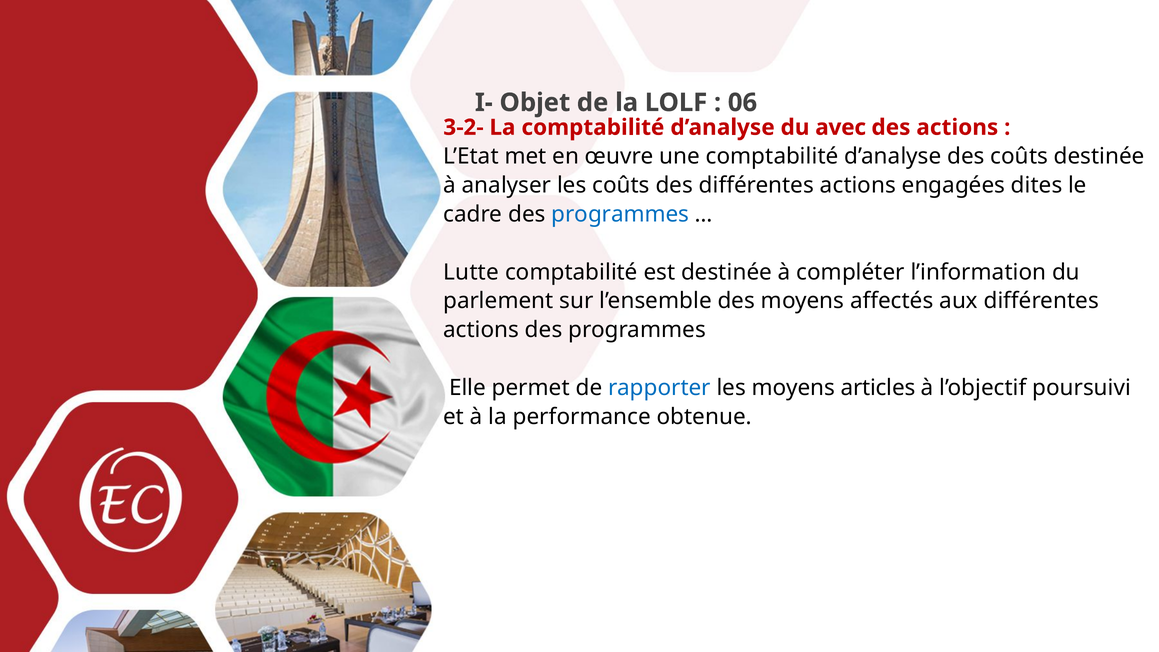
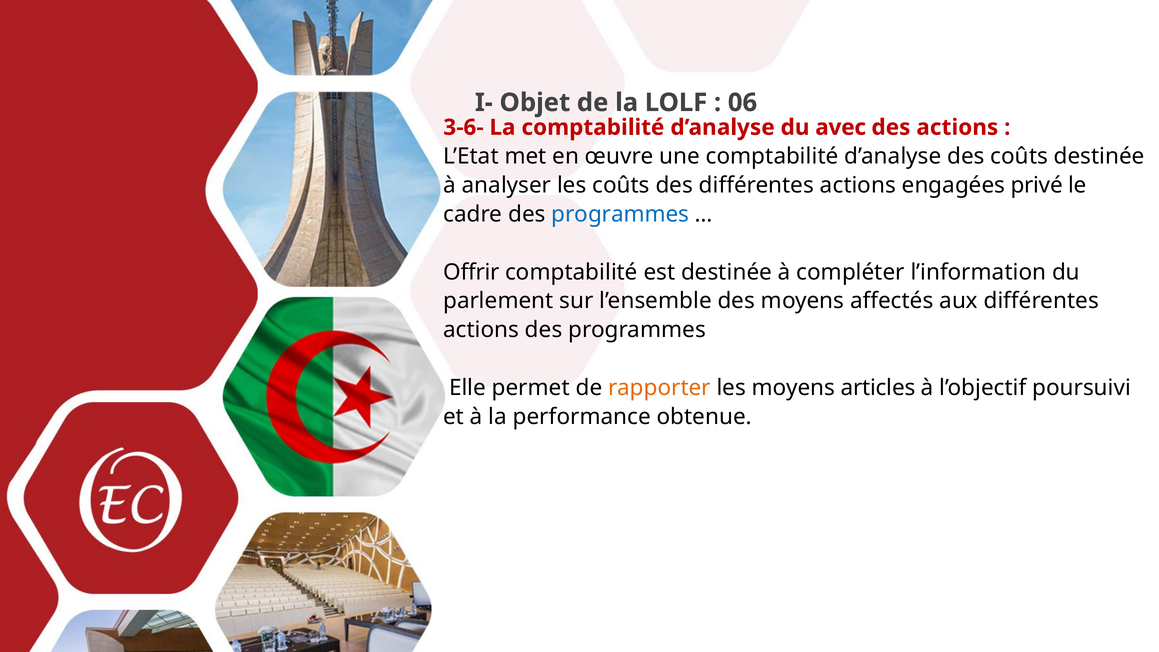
3-2-: 3-2- -> 3-6-
dites: dites -> privé
Lutte: Lutte -> Offrir
rapporter colour: blue -> orange
